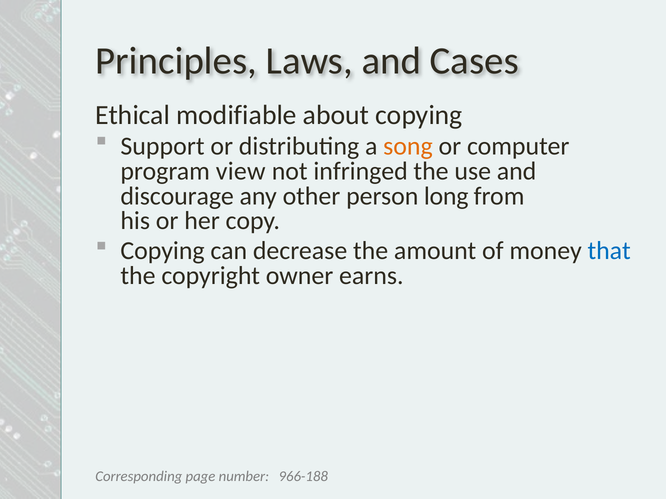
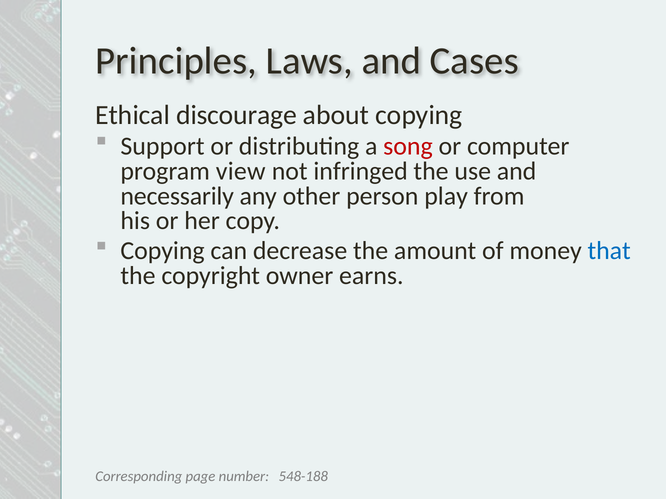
modifiable: modifiable -> discourage
song colour: orange -> red
discourage: discourage -> necessarily
long: long -> play
966-188: 966-188 -> 548-188
